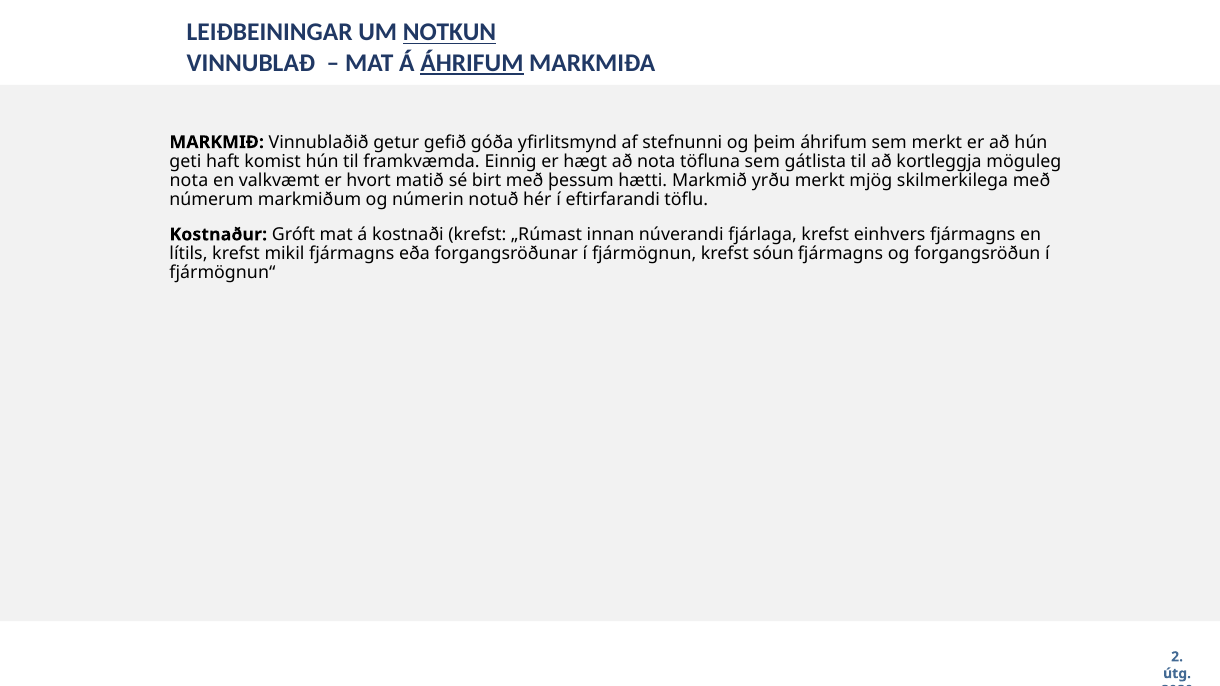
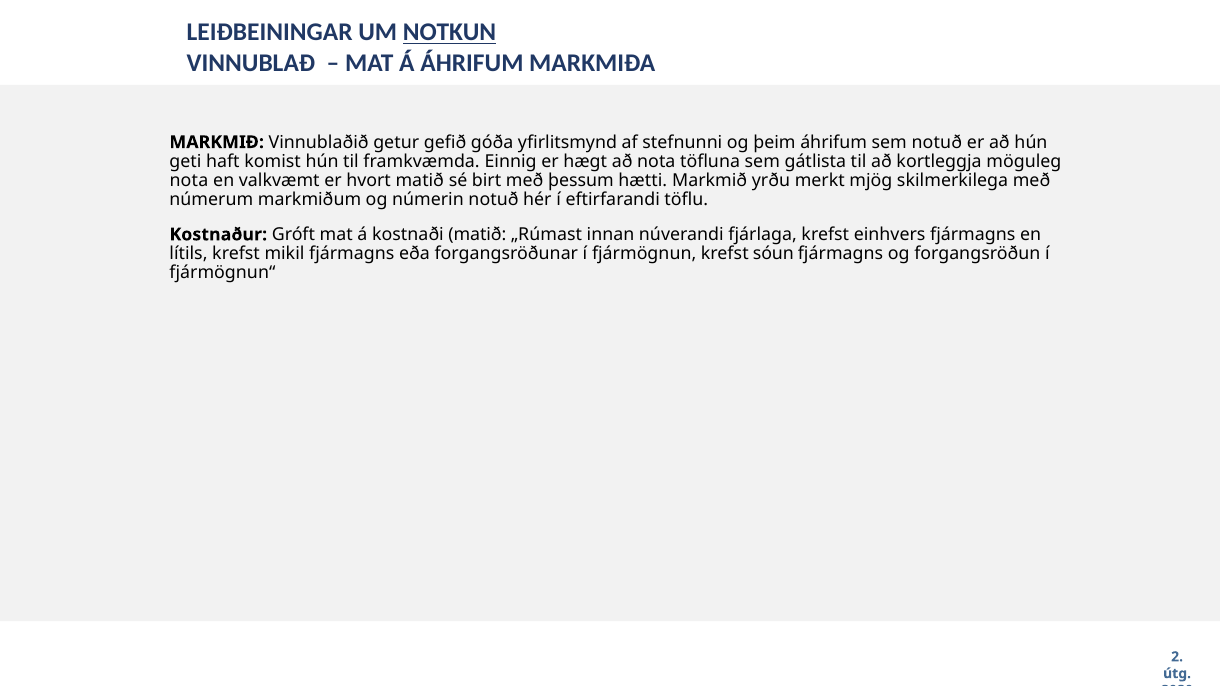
ÁHRIFUM at (472, 63) underline: present -> none
sem merkt: merkt -> notuð
kostnaði krefst: krefst -> matið
